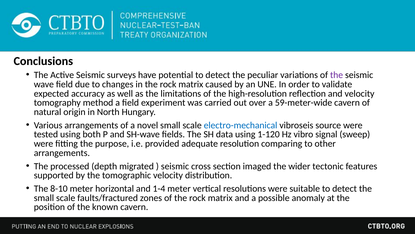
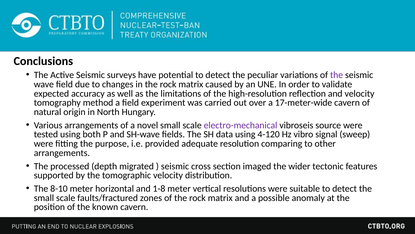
59-meter-wide: 59-meter-wide -> 17-meter-wide
electro-mechanical colour: blue -> purple
1-120: 1-120 -> 4-120
1-4: 1-4 -> 1-8
